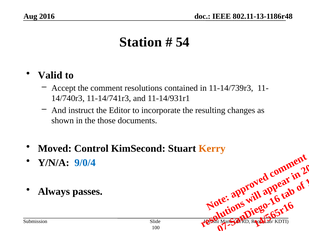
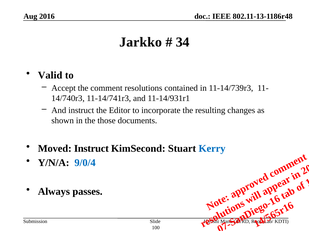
Station: Station -> Jarkko
54: 54 -> 34
Moved Control: Control -> Instruct
Kerry colour: orange -> blue
